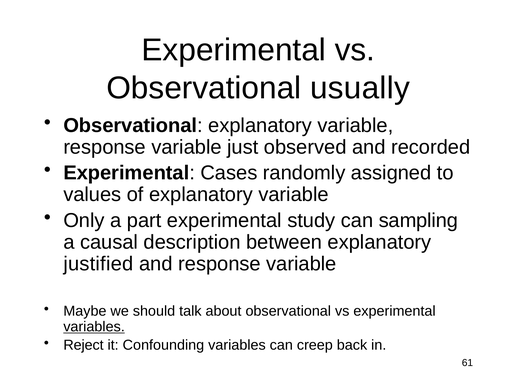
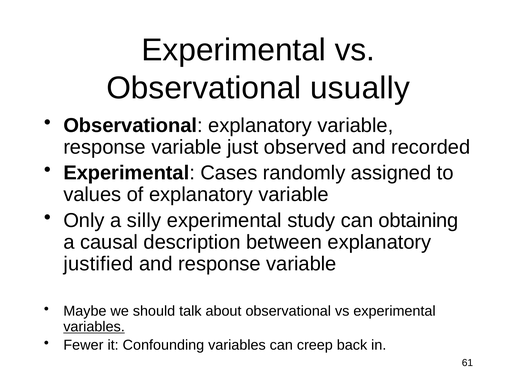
part: part -> silly
sampling: sampling -> obtaining
Reject: Reject -> Fewer
